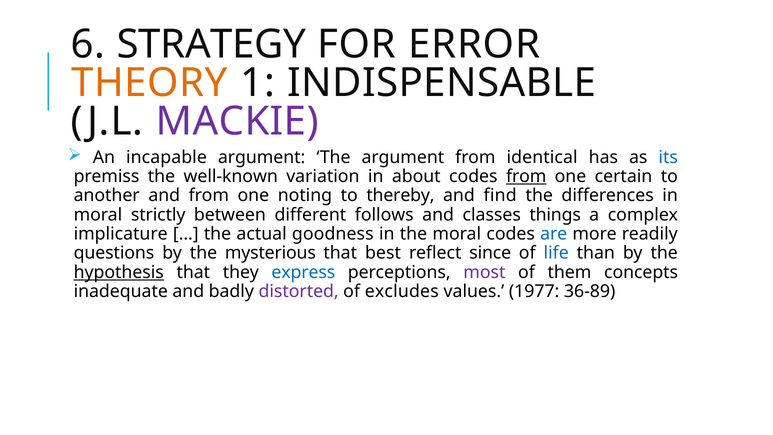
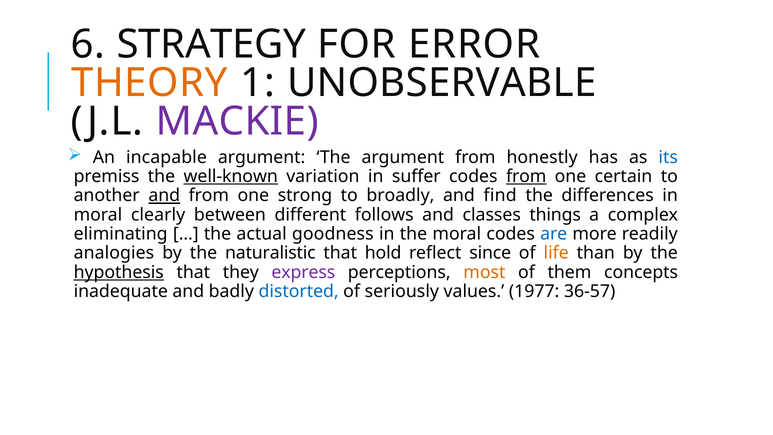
INDISPENSABLE: INDISPENSABLE -> UNOBSERVABLE
identical: identical -> honestly
well-known underline: none -> present
about: about -> suffer
and at (164, 196) underline: none -> present
noting: noting -> strong
thereby: thereby -> broadly
strictly: strictly -> clearly
implicature: implicature -> eliminating
questions: questions -> analogies
mysterious: mysterious -> naturalistic
best: best -> hold
life colour: blue -> orange
express colour: blue -> purple
most colour: purple -> orange
distorted colour: purple -> blue
excludes: excludes -> seriously
36-89: 36-89 -> 36-57
